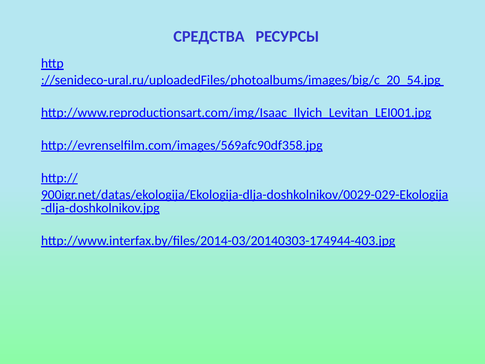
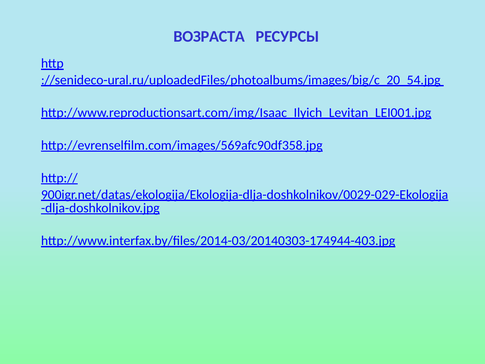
СРЕДСТВА: СРЕДСТВА -> ВОЗРАСТА
